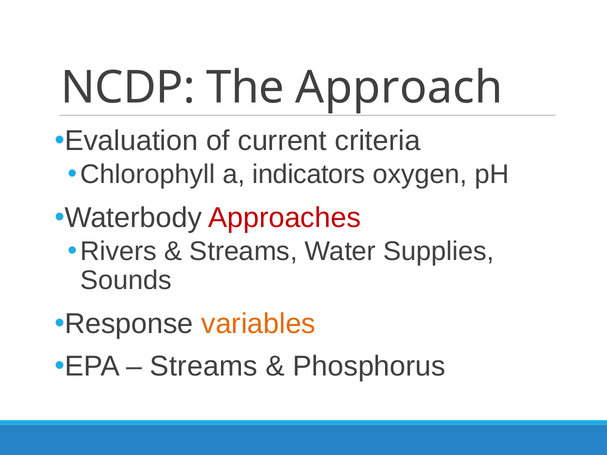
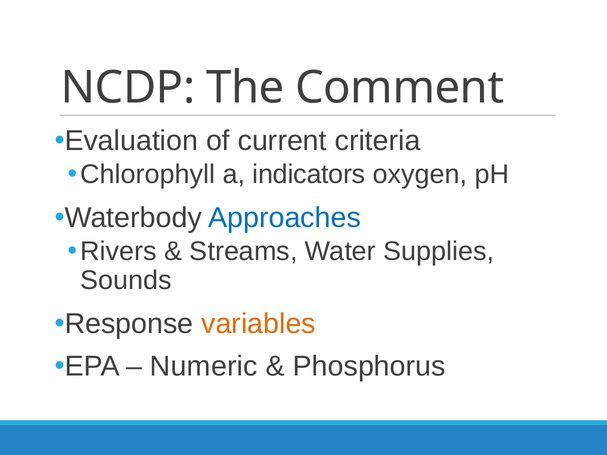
Approach: Approach -> Comment
Approaches colour: red -> blue
Streams at (204, 367): Streams -> Numeric
